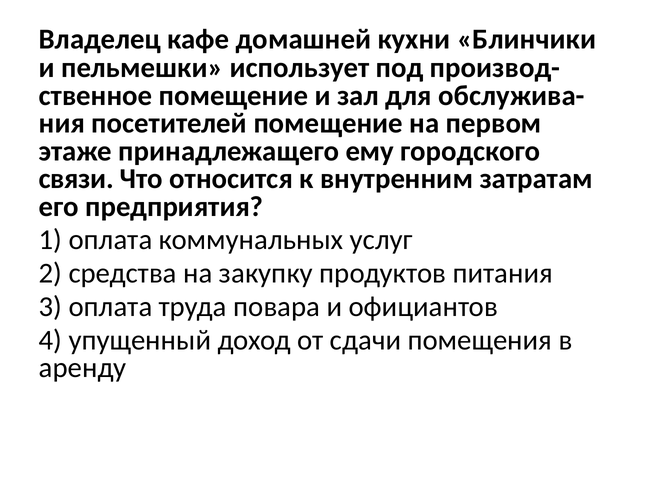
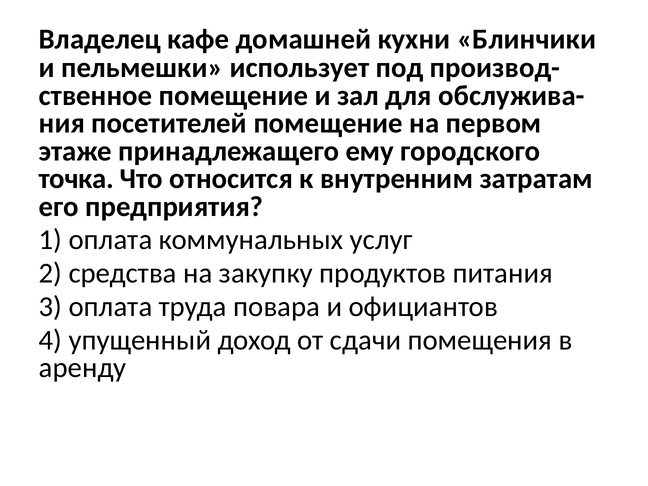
связи: связи -> точка
